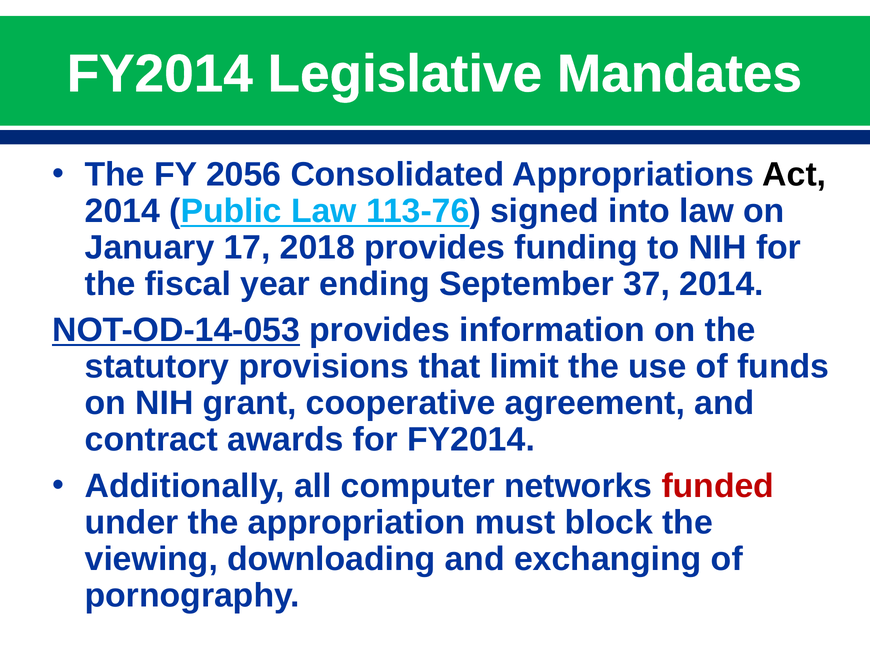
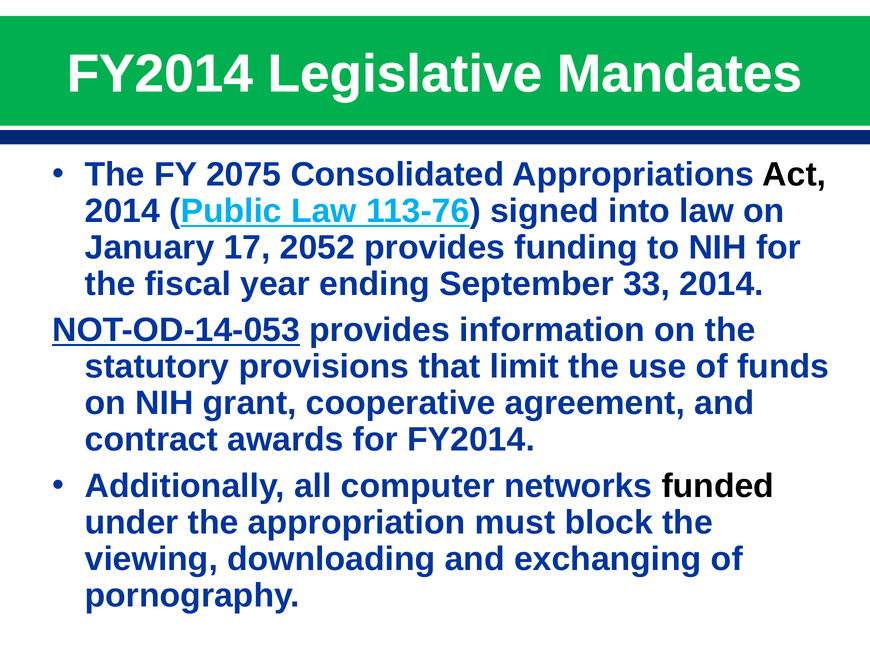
2056: 2056 -> 2075
2018: 2018 -> 2052
37: 37 -> 33
funded colour: red -> black
